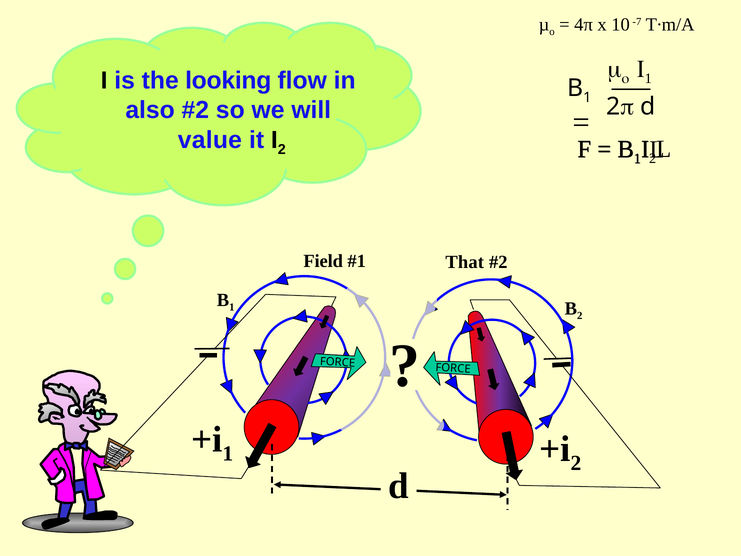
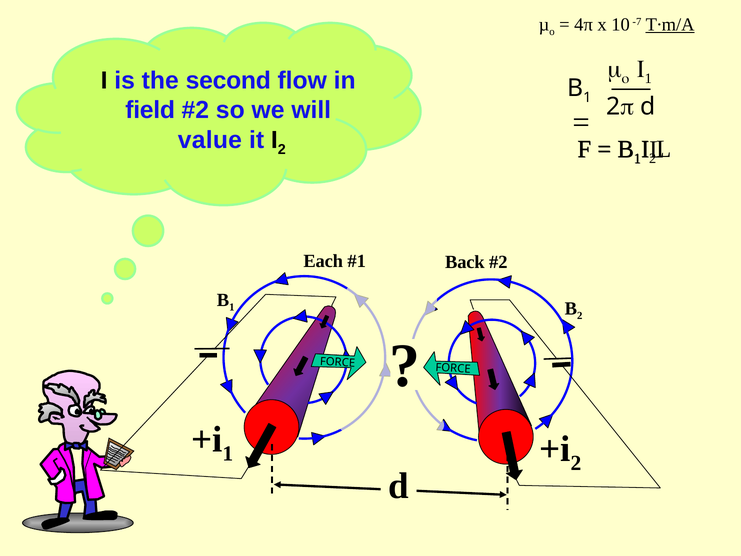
T∙m/A underline: none -> present
looking: looking -> second
also: also -> field
Field: Field -> Each
That: That -> Back
